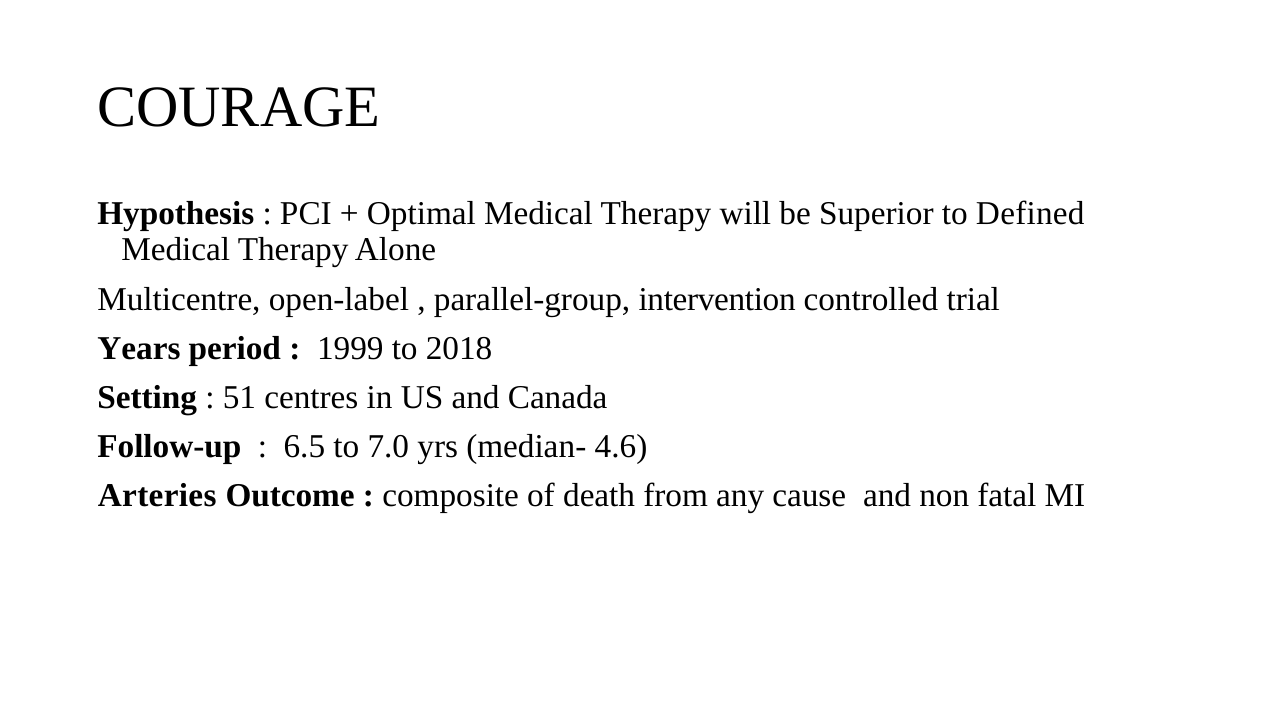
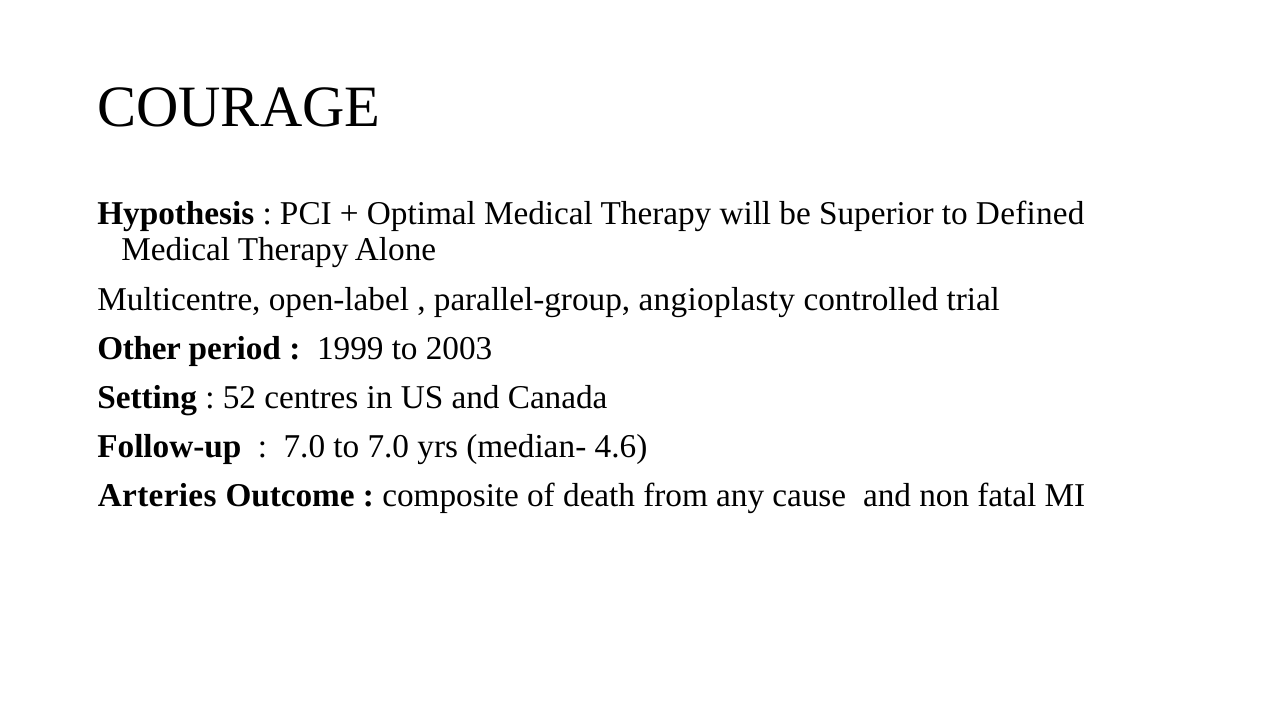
intervention: intervention -> angioplasty
Years: Years -> Other
2018: 2018 -> 2003
51: 51 -> 52
6.5 at (304, 447): 6.5 -> 7.0
